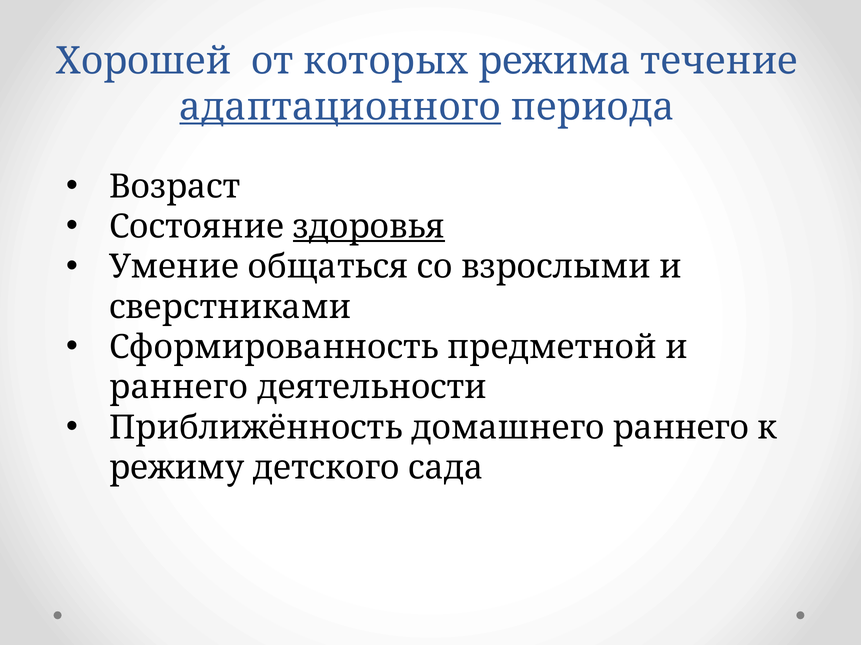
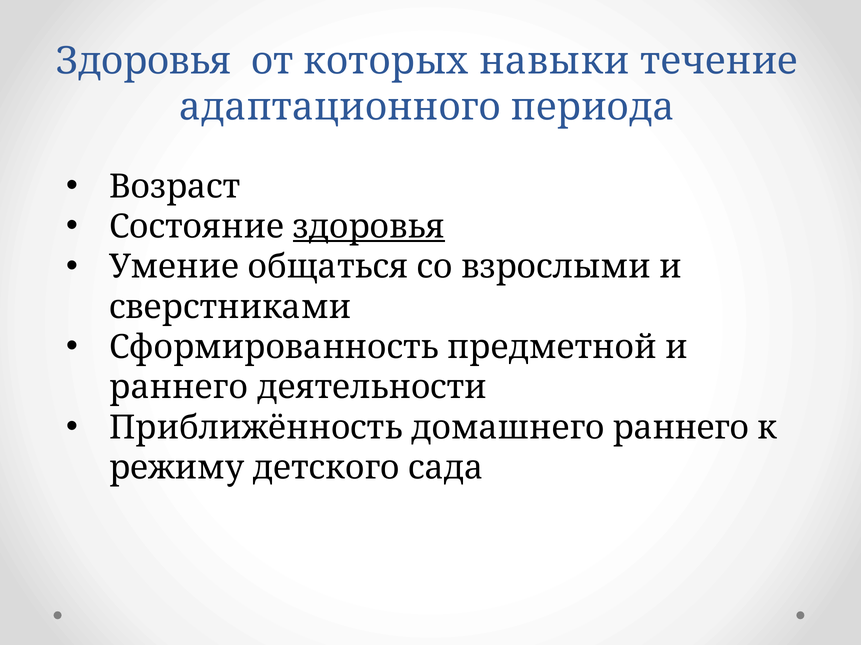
Хорошей at (144, 61): Хорошей -> Здоровья
режима: режима -> навыки
адаптационного underline: present -> none
